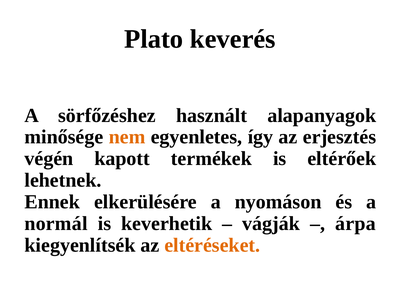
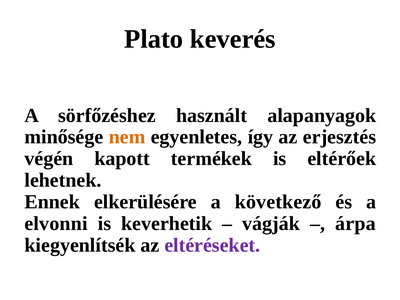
nyomáson: nyomáson -> következő
normál: normál -> elvonni
eltéréseket colour: orange -> purple
